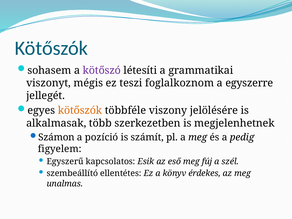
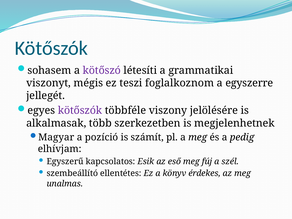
kötőszók at (80, 110) colour: orange -> purple
Számon: Számon -> Magyar
figyelem: figyelem -> elhívjam
